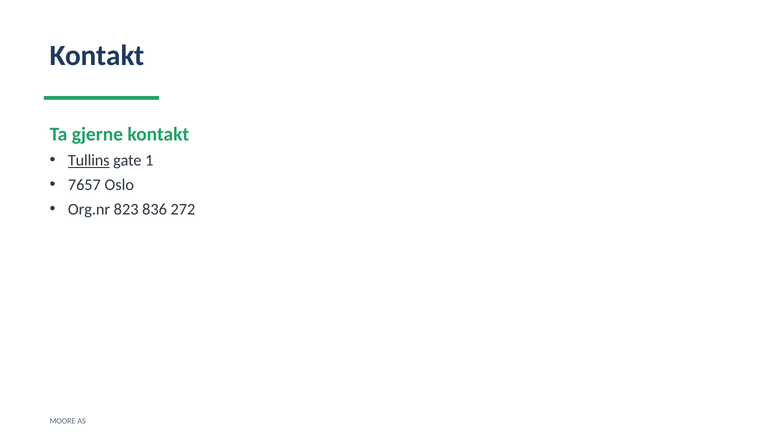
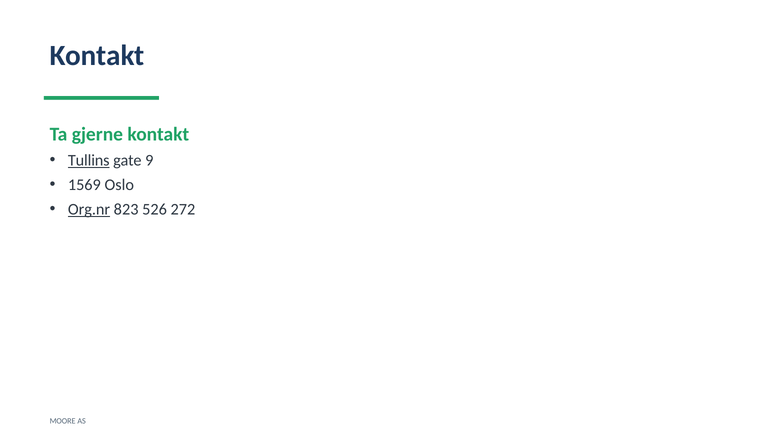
1: 1 -> 9
7657: 7657 -> 1569
Org.nr underline: none -> present
836: 836 -> 526
